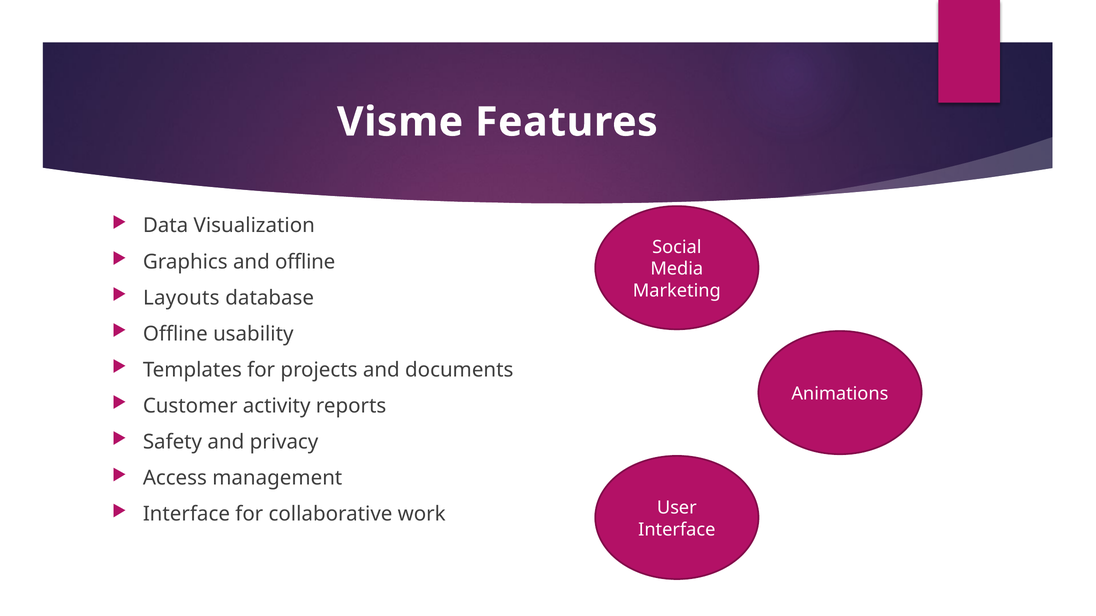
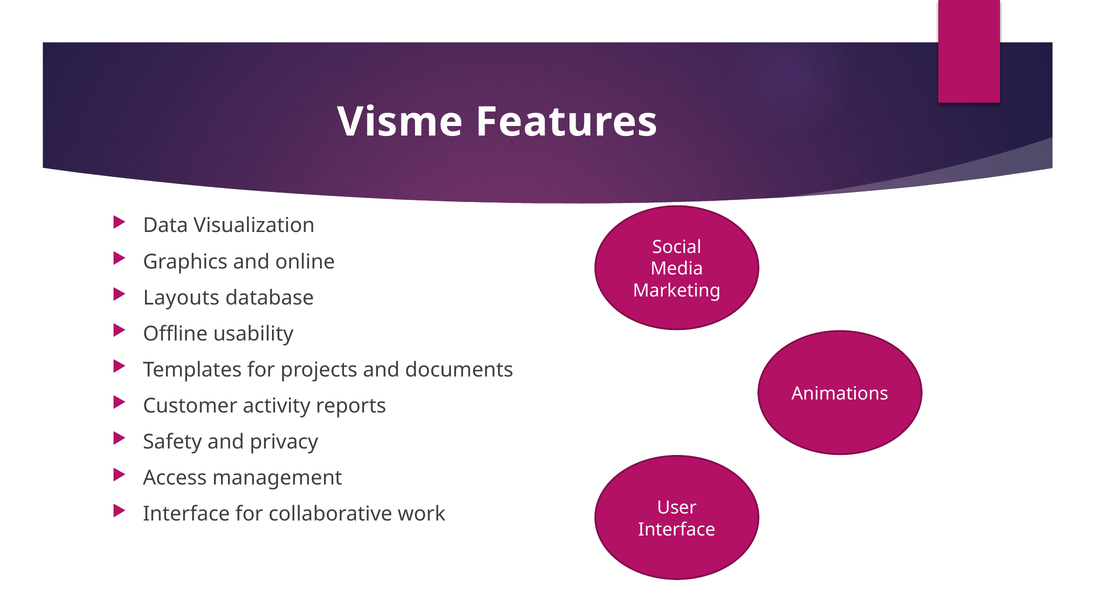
and offline: offline -> online
